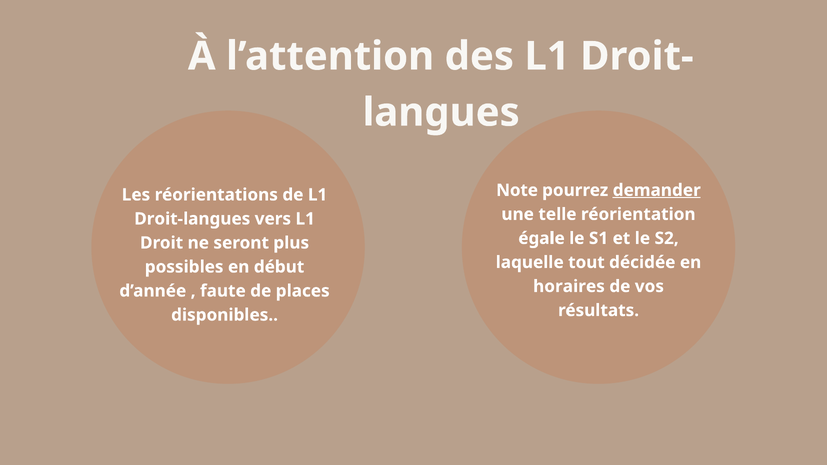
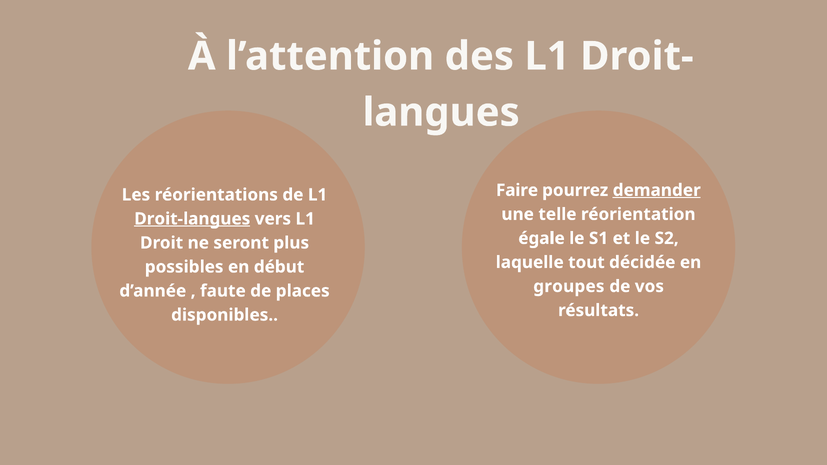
Note: Note -> Faire
Droit-langues underline: none -> present
horaires: horaires -> groupes
